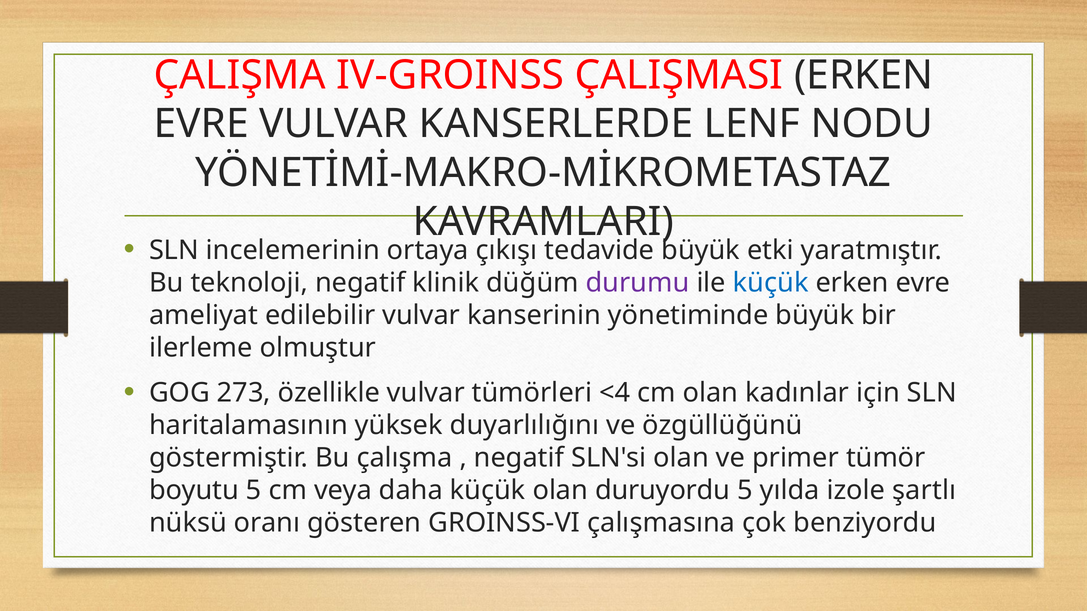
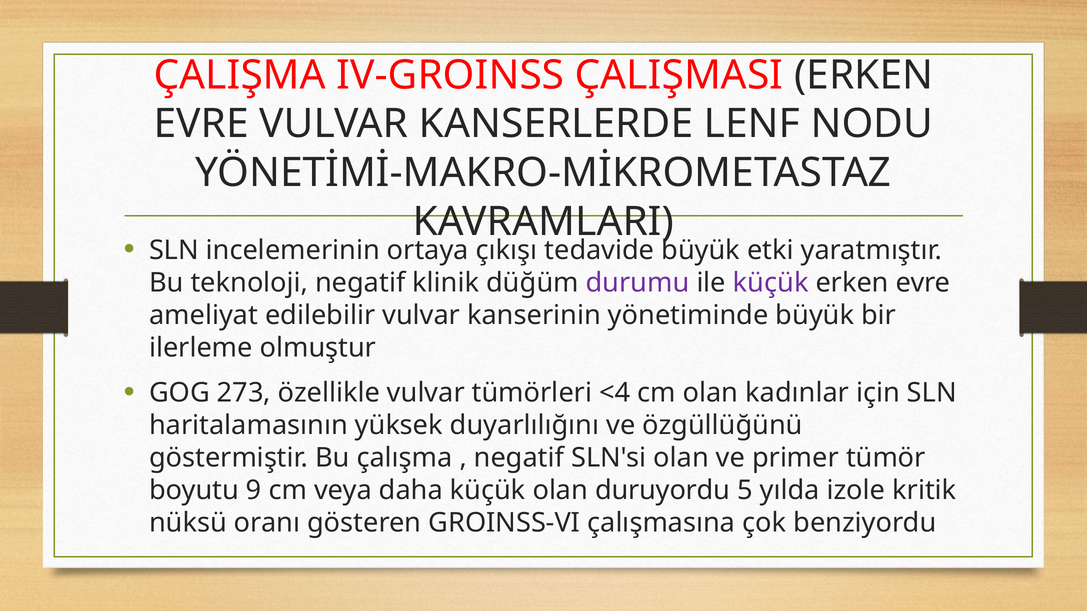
küçük at (771, 283) colour: blue -> purple
boyutu 5: 5 -> 9
şartlı: şartlı -> kritik
